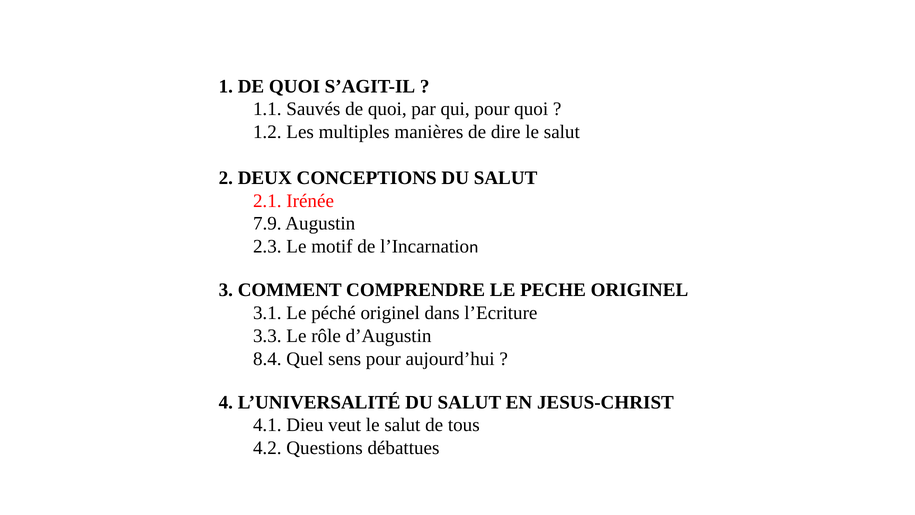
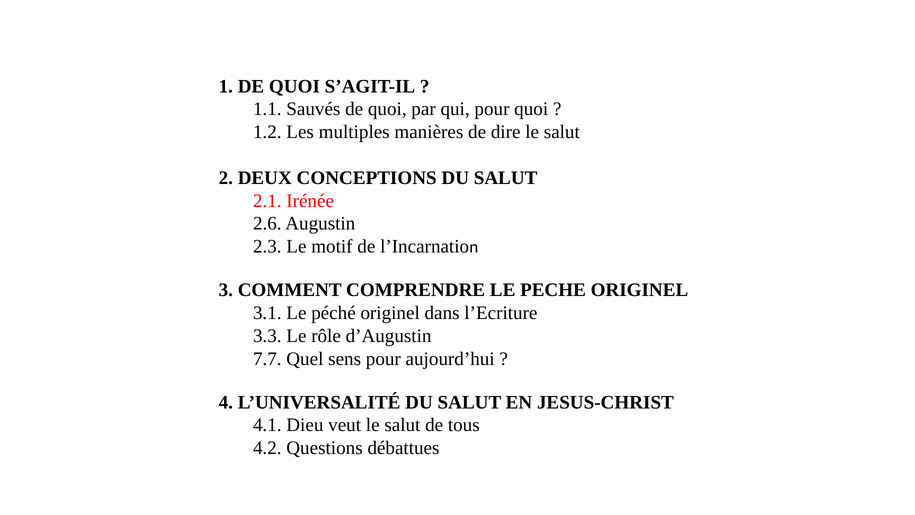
7.9: 7.9 -> 2.6
8.4: 8.4 -> 7.7
